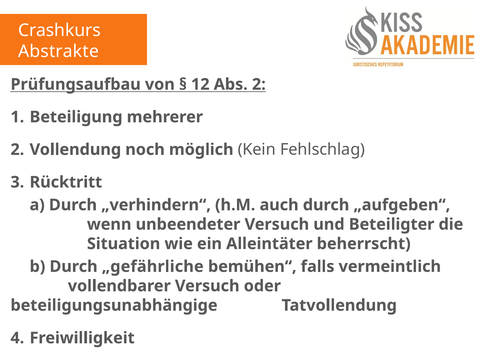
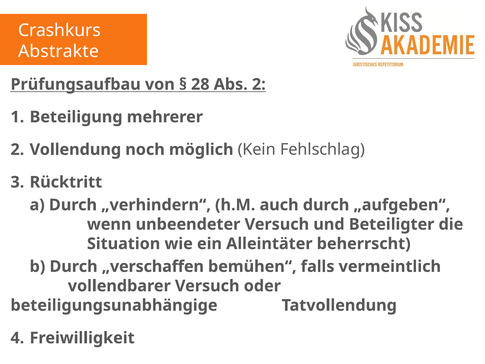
12: 12 -> 28
„gefährliche: „gefährliche -> „verschaffen
